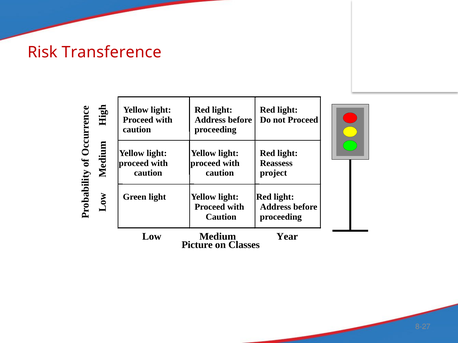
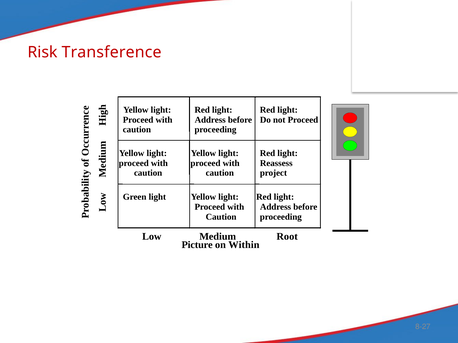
Year: Year -> Root
Classes: Classes -> Within
